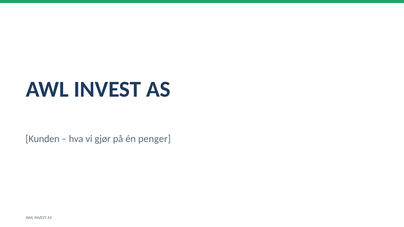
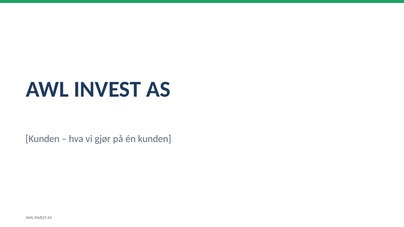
én penger: penger -> kunden
